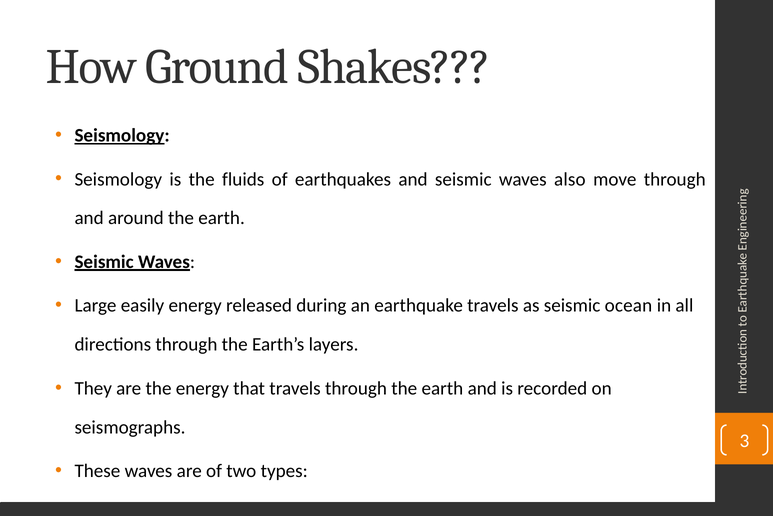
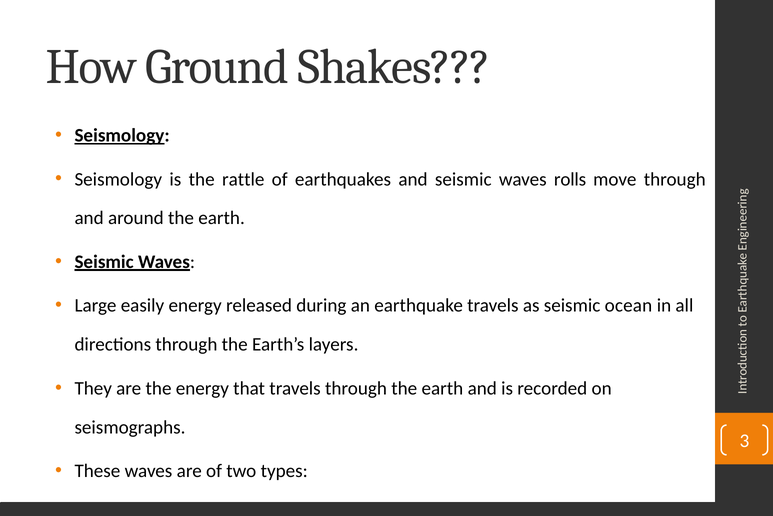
fluids: fluids -> rattle
also: also -> rolls
